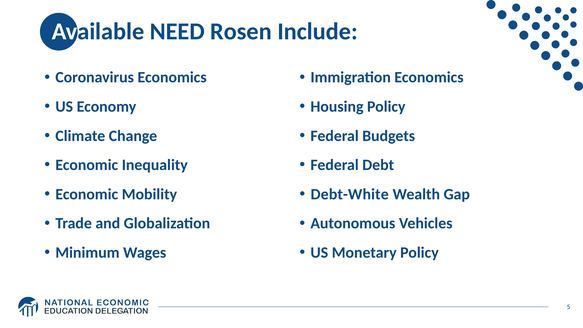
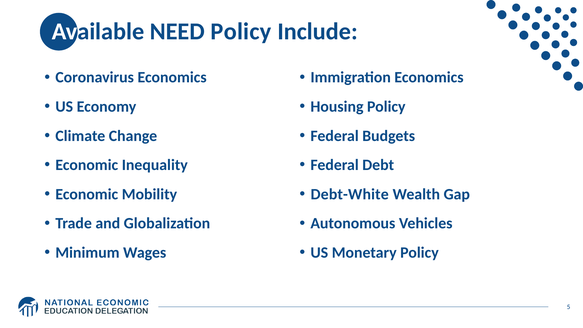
NEED Rosen: Rosen -> Policy
